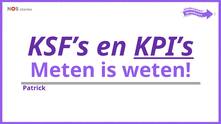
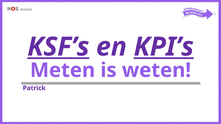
KSF’s underline: none -> present
